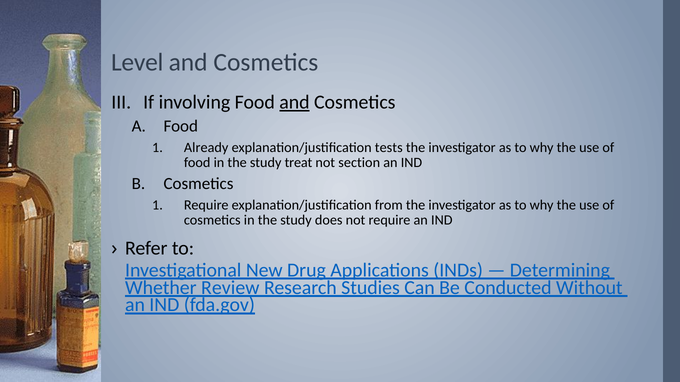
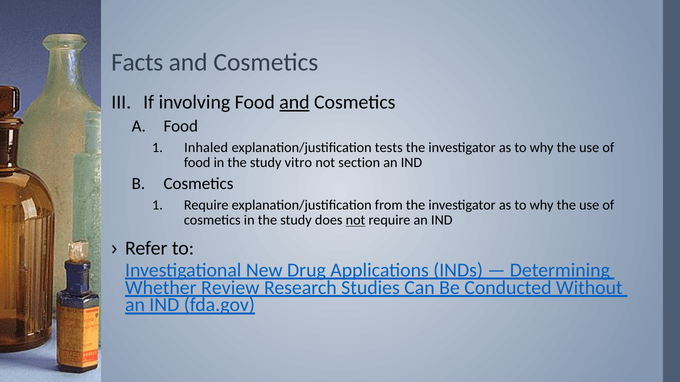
Level: Level -> Facts
Already: Already -> Inhaled
treat: treat -> vitro
not at (356, 221) underline: none -> present
